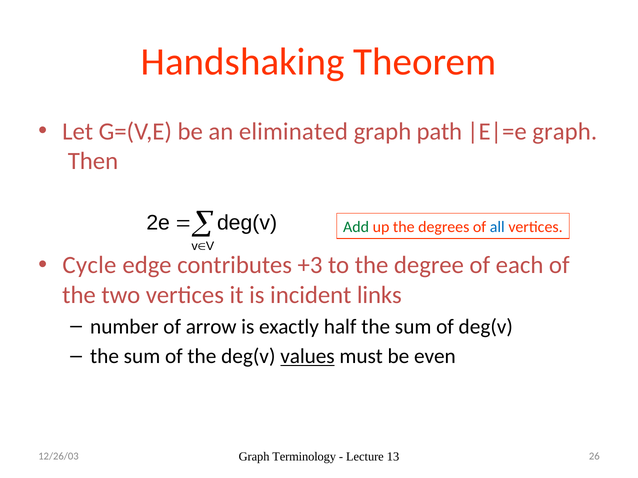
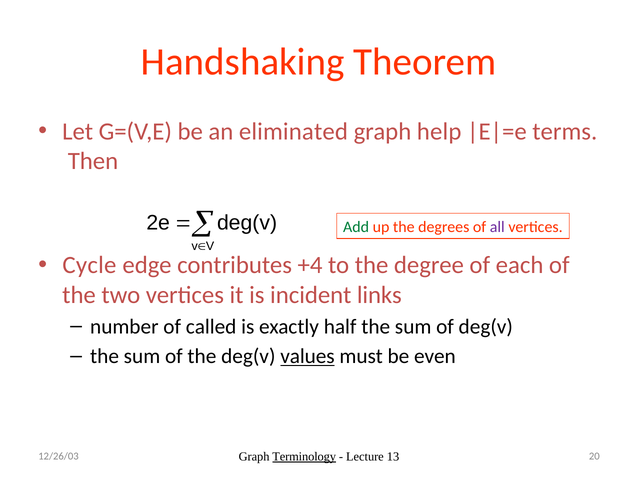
path: path -> help
graph at (565, 131): graph -> terms
all colour: blue -> purple
+3: +3 -> +4
arrow: arrow -> called
Terminology underline: none -> present
26: 26 -> 20
